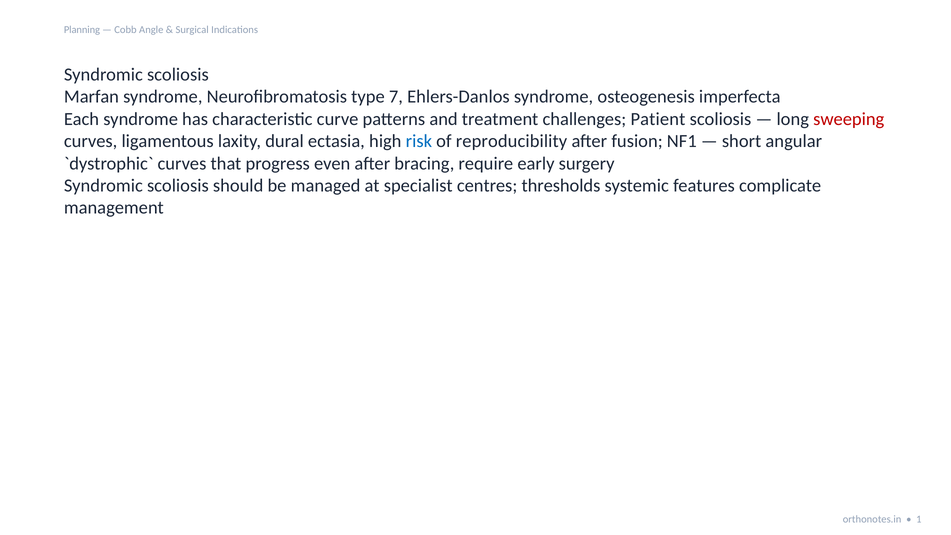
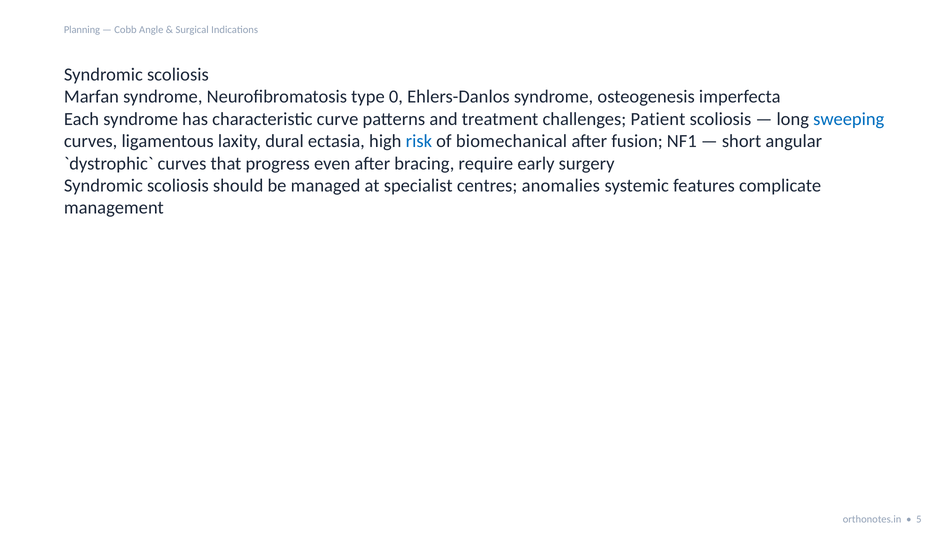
7: 7 -> 0
sweeping colour: red -> blue
reproducibility: reproducibility -> biomechanical
thresholds: thresholds -> anomalies
1: 1 -> 5
